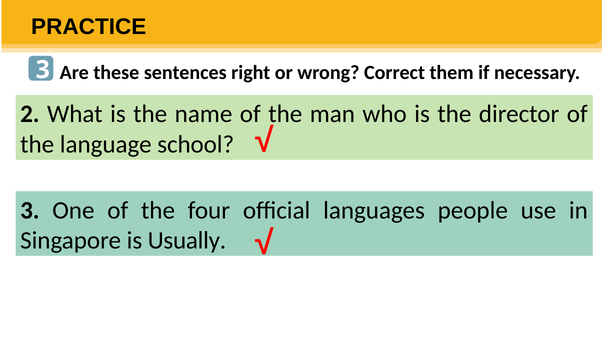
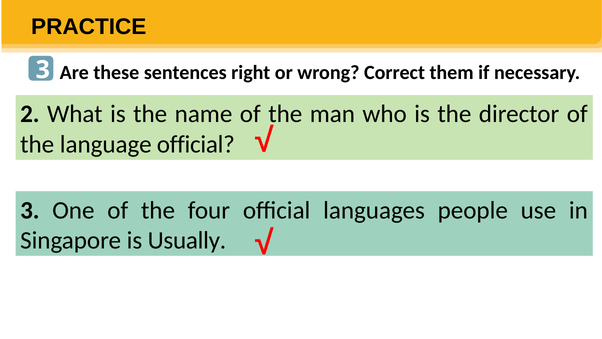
language school: school -> official
